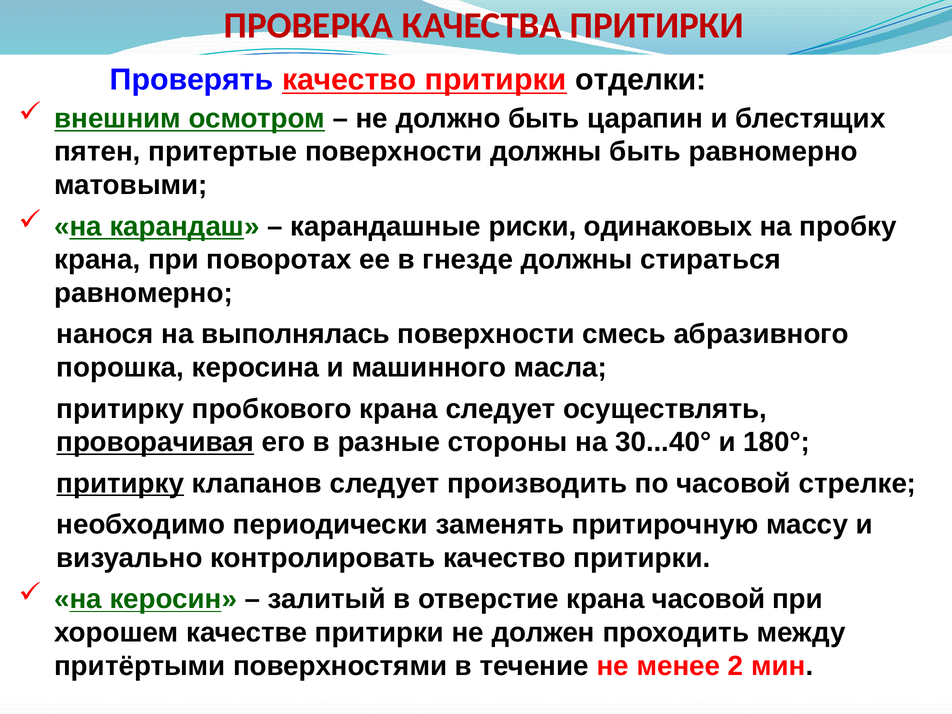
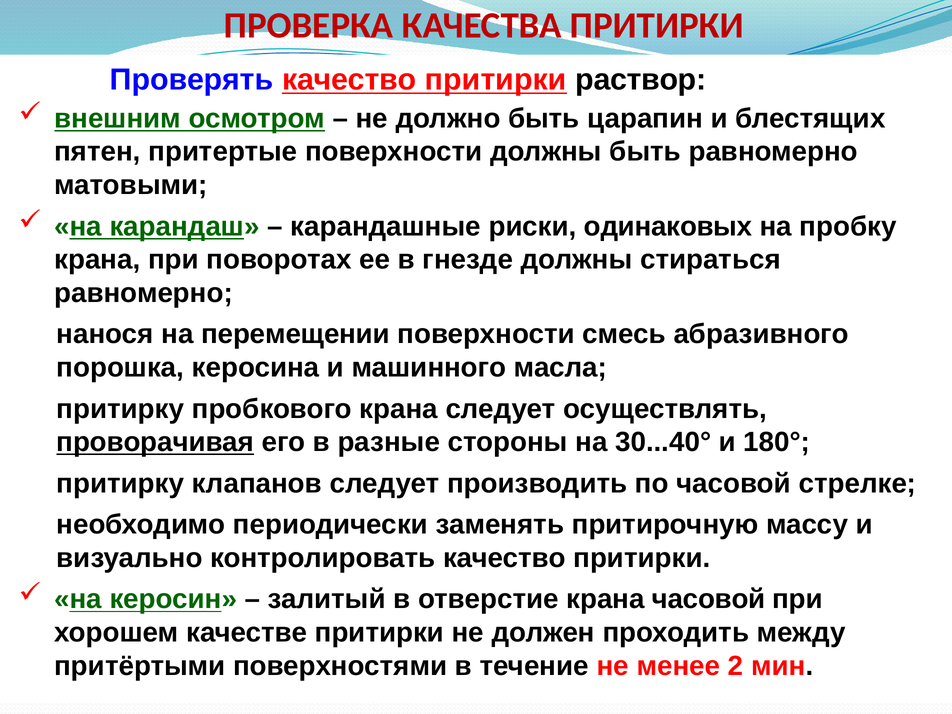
отделки: отделки -> раствор
выполнялась: выполнялась -> перемещении
притирку at (120, 483) underline: present -> none
